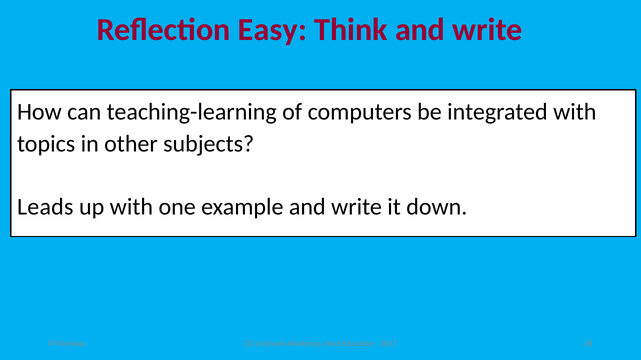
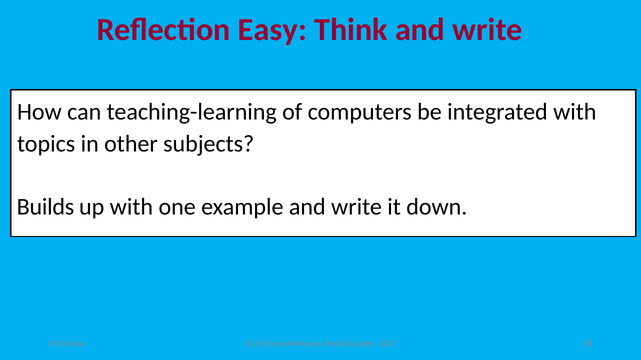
Leads: Leads -> Builds
